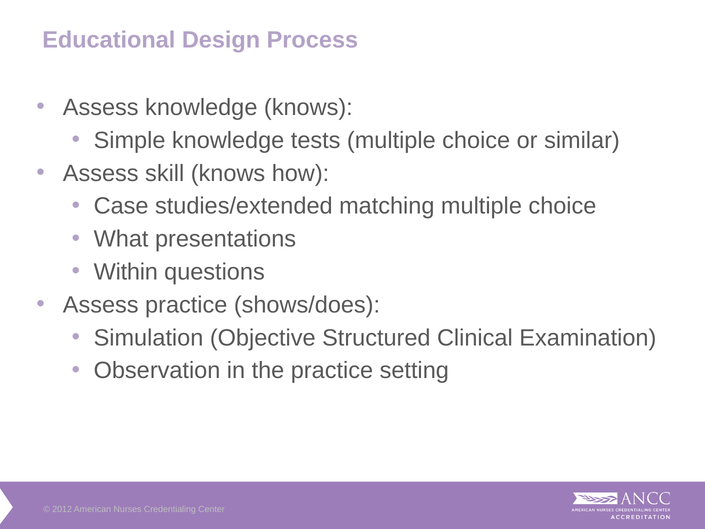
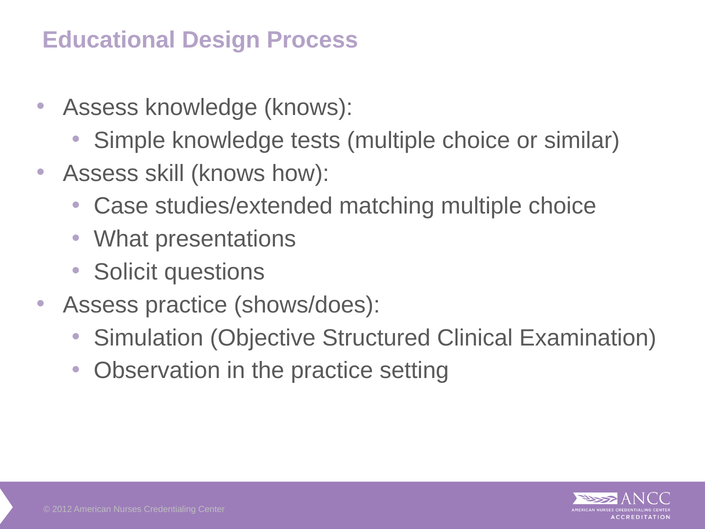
Within: Within -> Solicit
